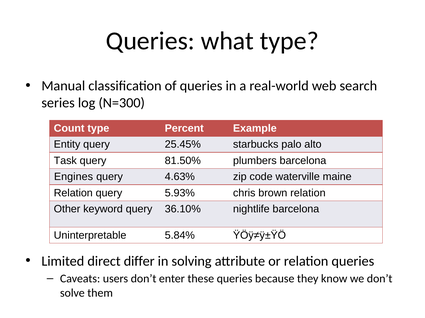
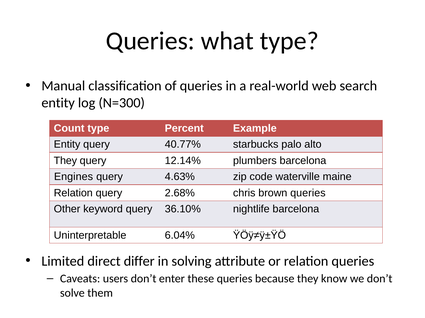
series at (58, 103): series -> entity
25.45%: 25.45% -> 40.77%
Task at (65, 161): Task -> They
81.50%: 81.50% -> 12.14%
5.93%: 5.93% -> 2.68%
brown relation: relation -> queries
5.84%: 5.84% -> 6.04%
